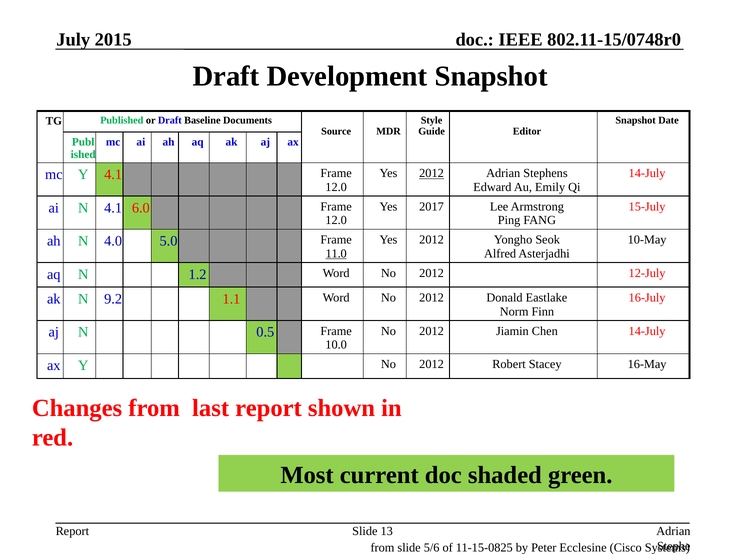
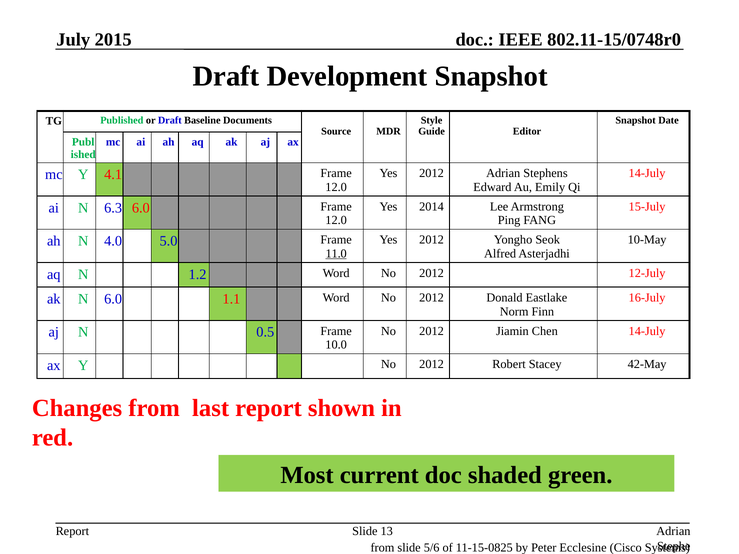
2012 at (432, 173) underline: present -> none
2017: 2017 -> 2014
N 4.1: 4.1 -> 6.3
N 9.2: 9.2 -> 6.0
16-May: 16-May -> 42-May
